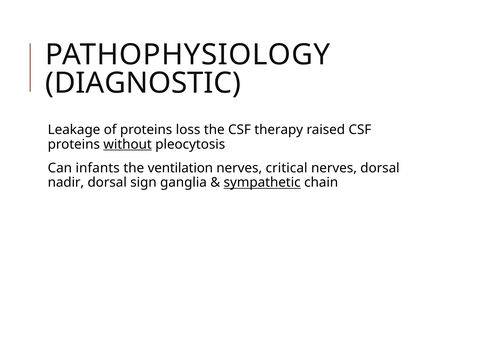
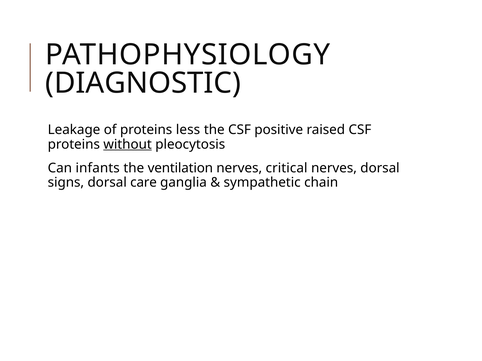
loss: loss -> less
therapy: therapy -> positive
nadir: nadir -> signs
sign: sign -> care
sympathetic underline: present -> none
